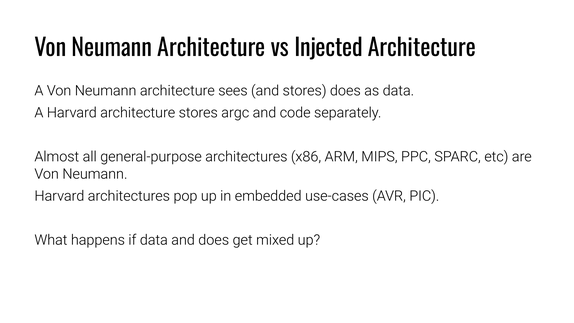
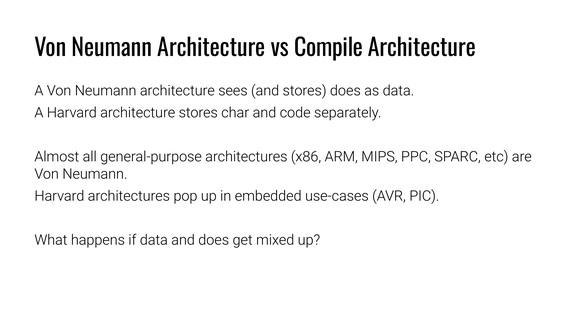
Injected: Injected -> Compile
argc: argc -> char
